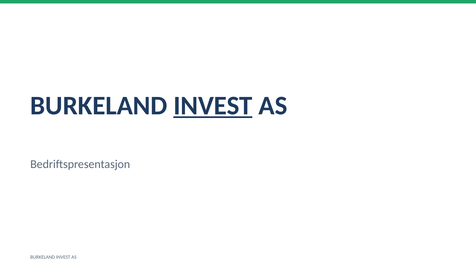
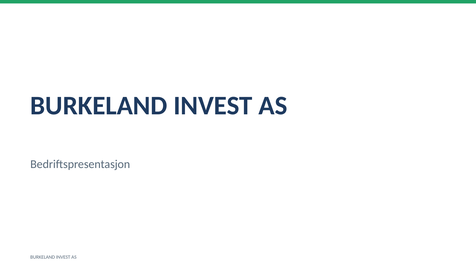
INVEST at (213, 106) underline: present -> none
